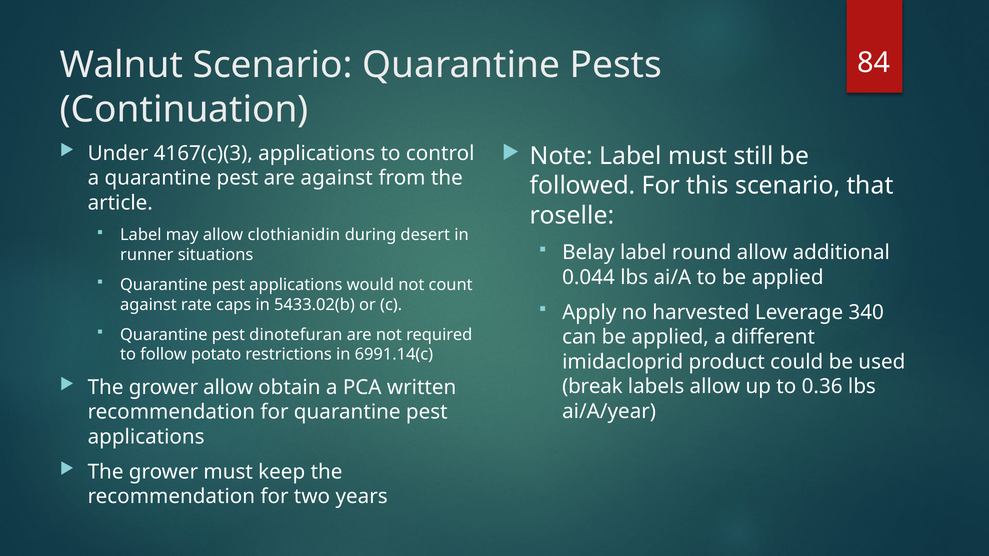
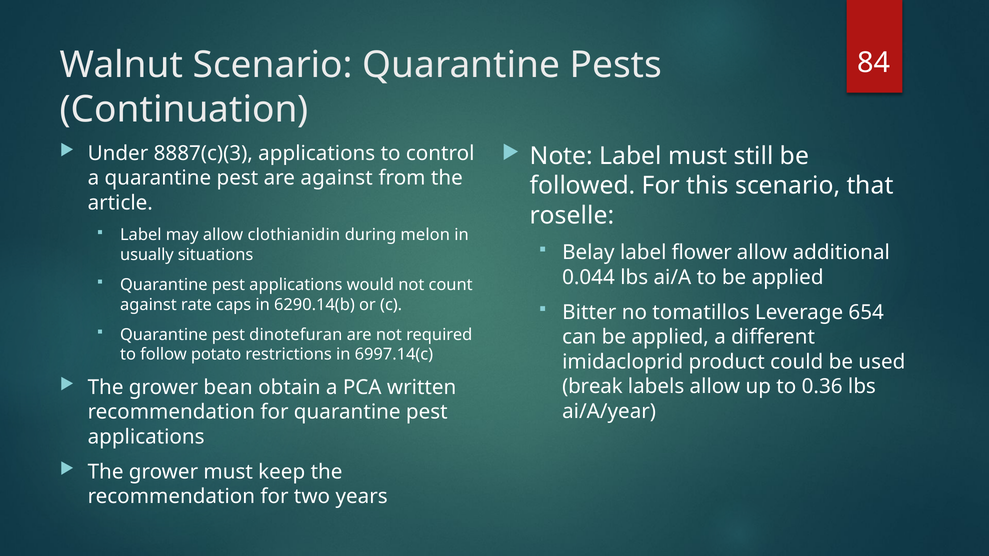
4167(c)(3: 4167(c)(3 -> 8887(c)(3
desert: desert -> melon
round: round -> flower
runner: runner -> usually
5433.02(b: 5433.02(b -> 6290.14(b
Apply: Apply -> Bitter
harvested: harvested -> tomatillos
340: 340 -> 654
6991.14(c: 6991.14(c -> 6997.14(c
grower allow: allow -> bean
